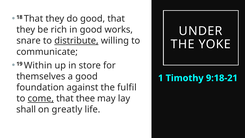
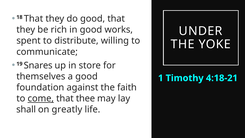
snare: snare -> spent
distribute underline: present -> none
Within: Within -> Snares
9:18-21: 9:18-21 -> 4:18-21
fulfil: fulfil -> faith
